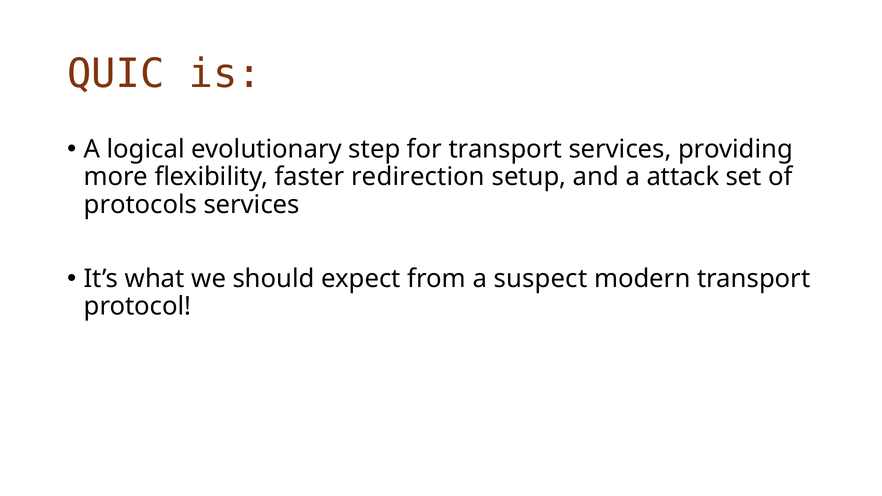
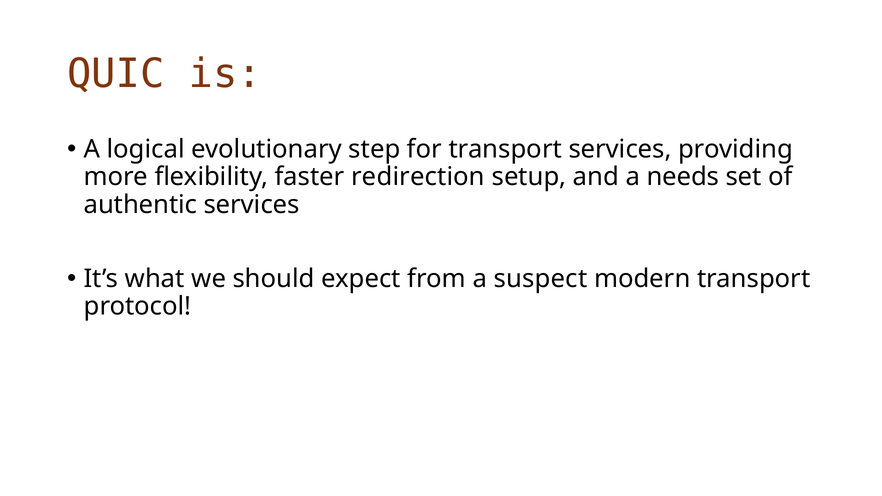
attack: attack -> needs
protocols: protocols -> authentic
